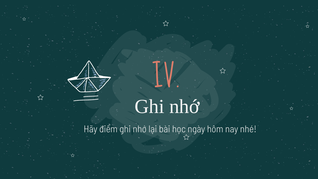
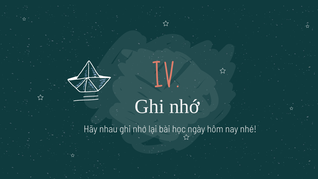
điểm: điểm -> nhau
